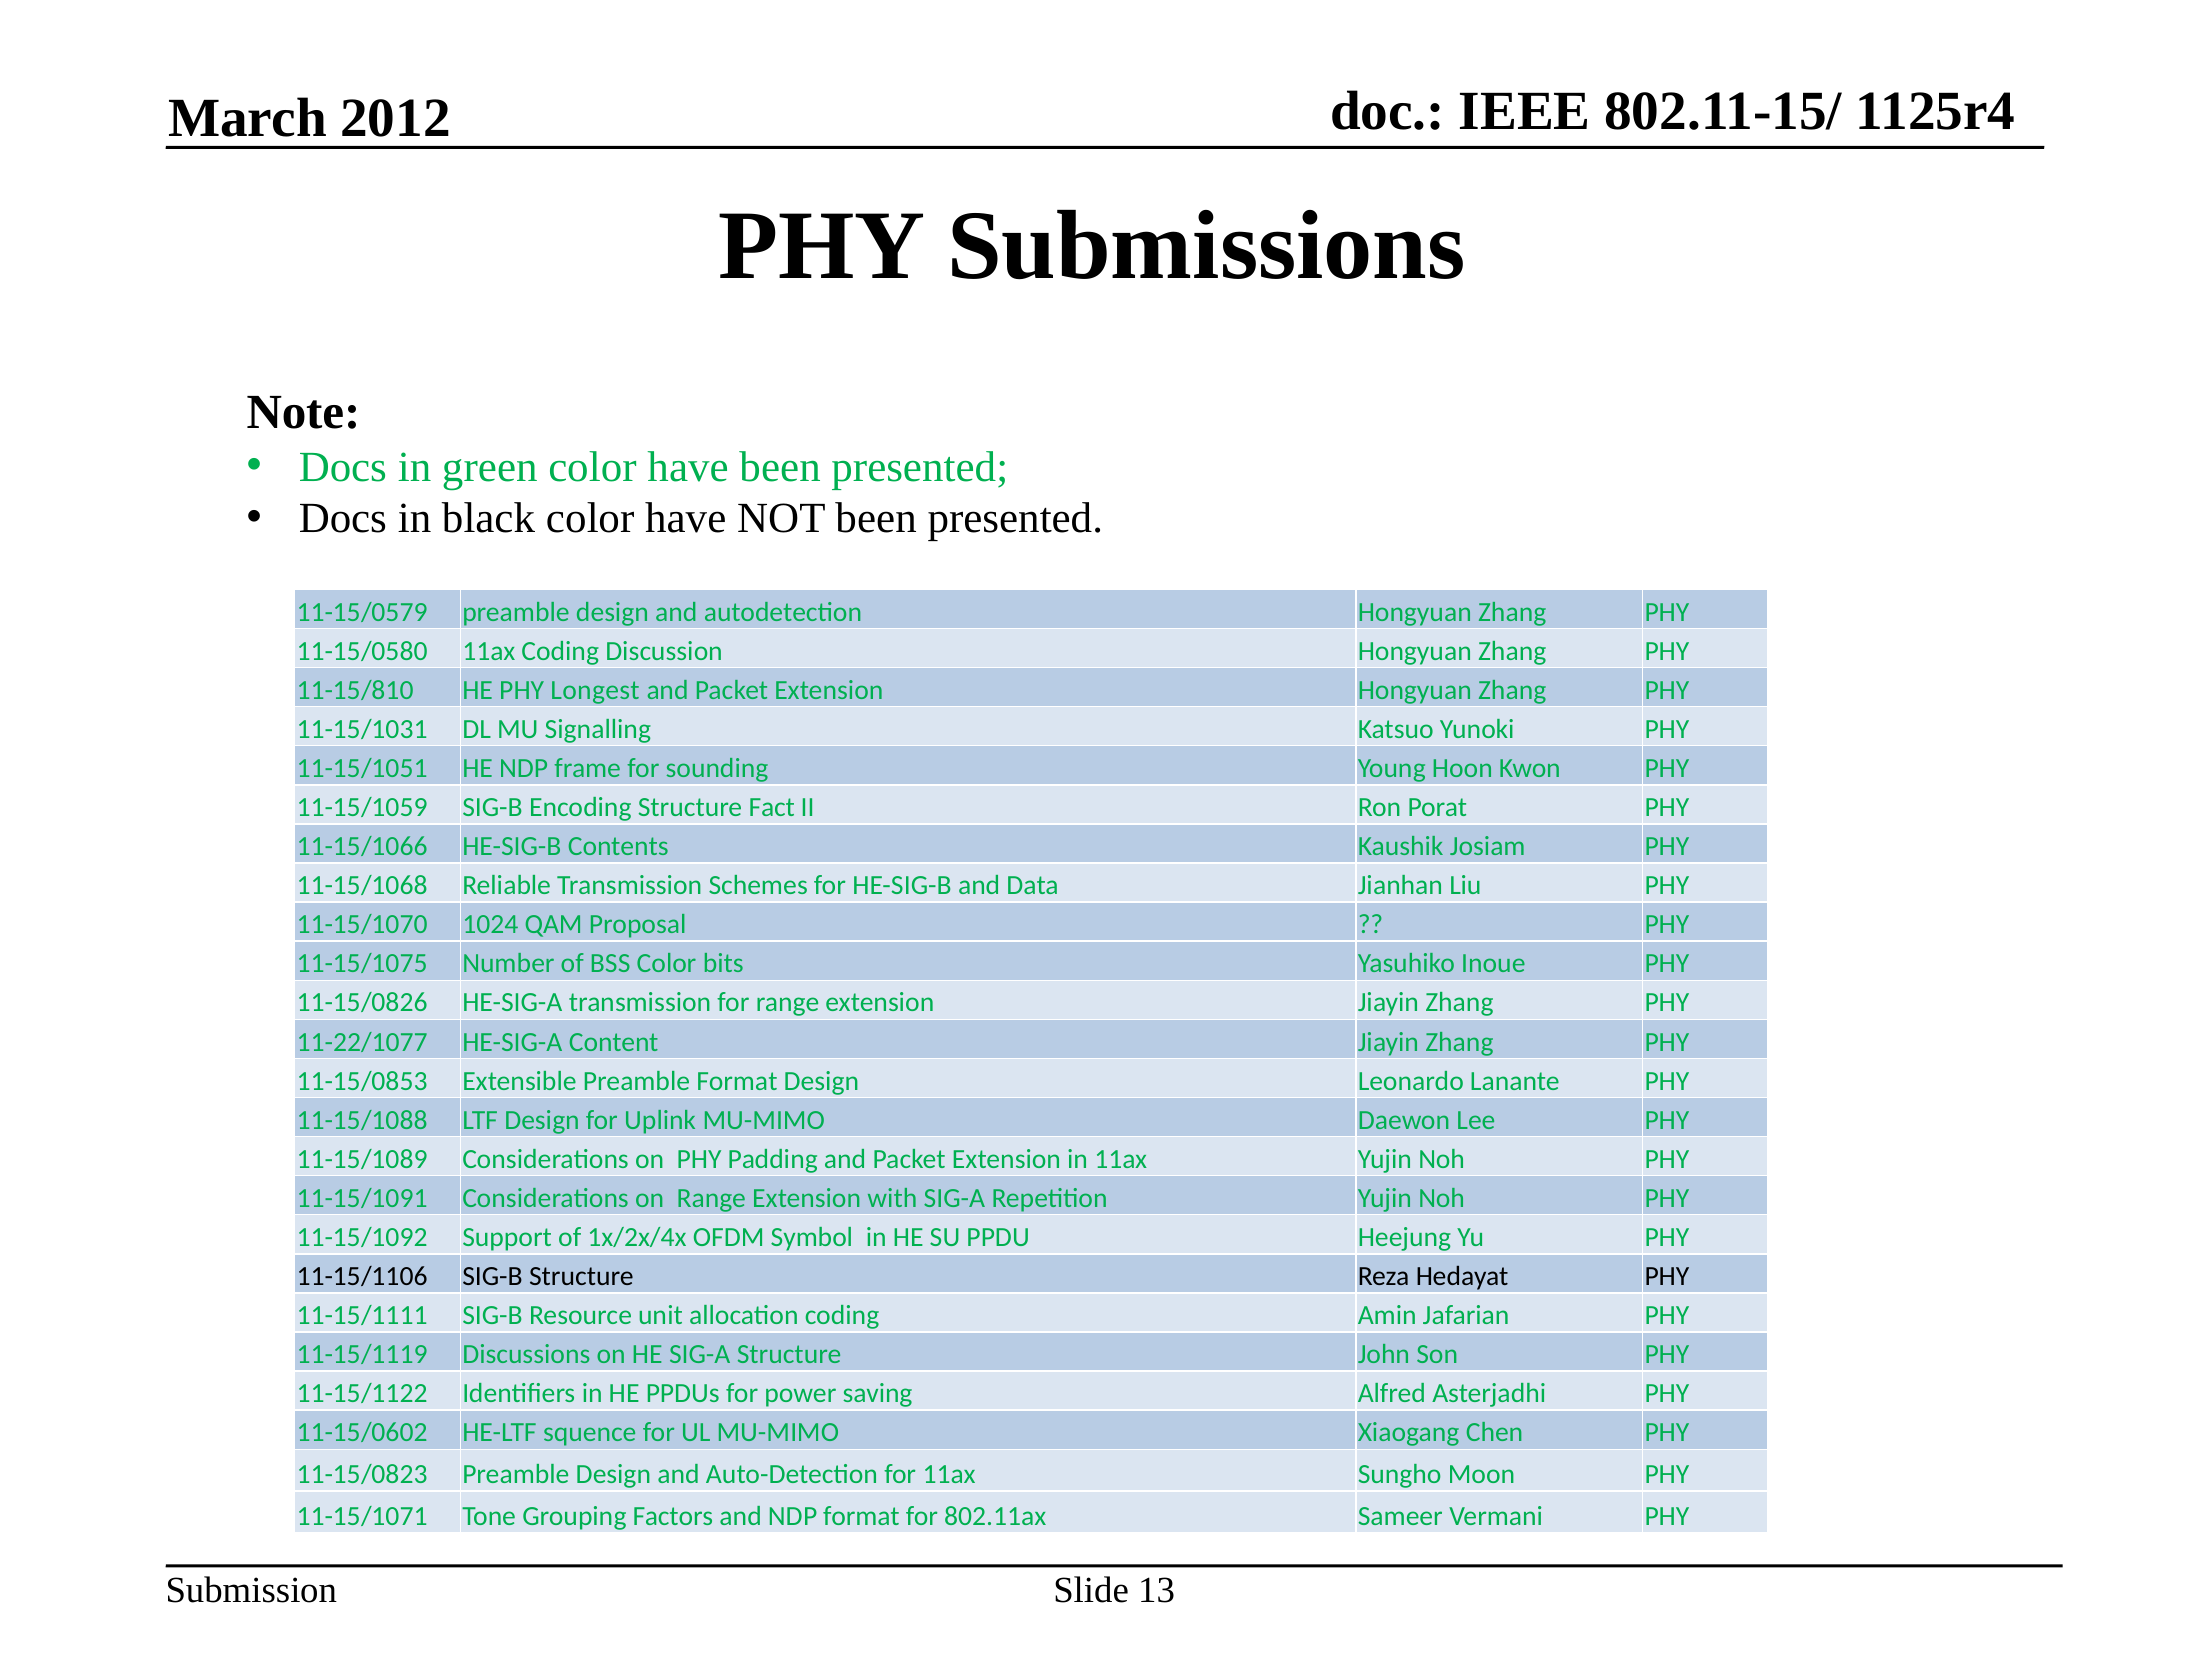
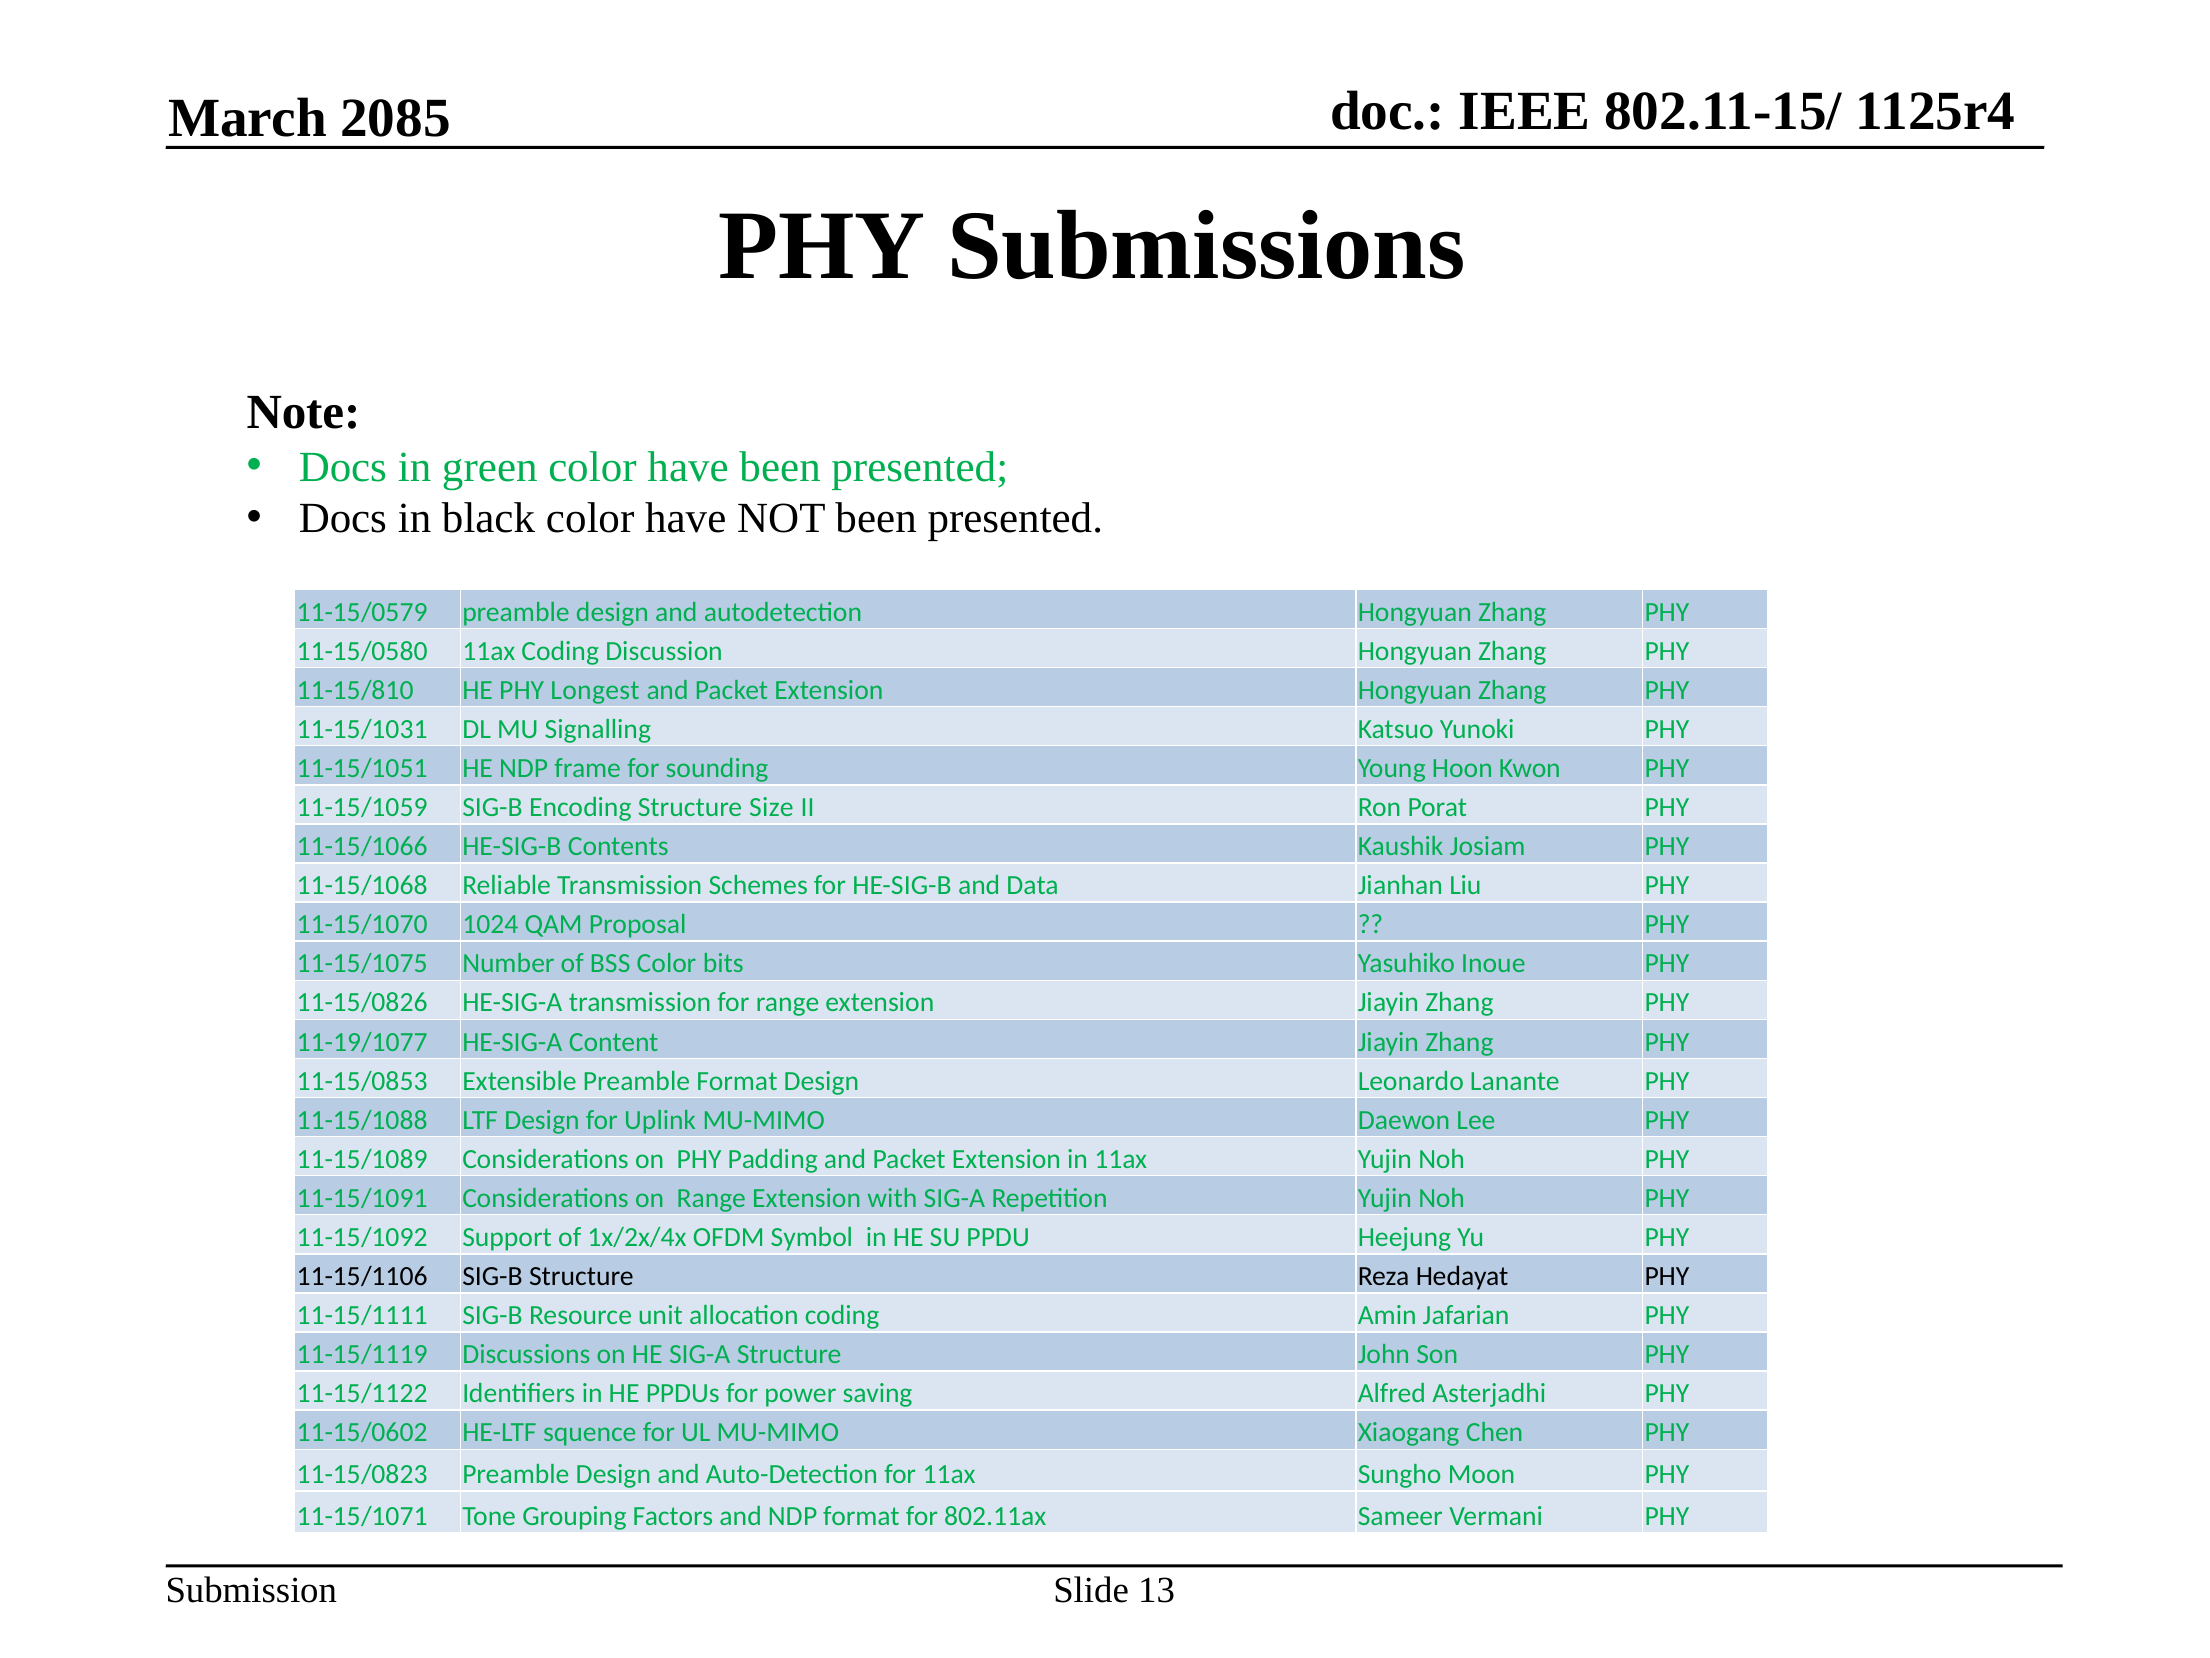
2012: 2012 -> 2085
Fact: Fact -> Size
11-22/1077: 11-22/1077 -> 11-19/1077
